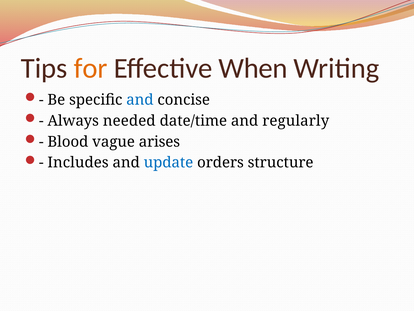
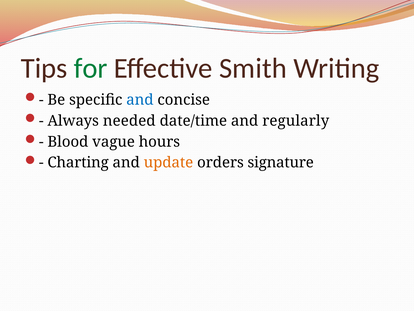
for colour: orange -> green
When: When -> Smith
arises: arises -> hours
Includes: Includes -> Charting
update colour: blue -> orange
structure: structure -> signature
